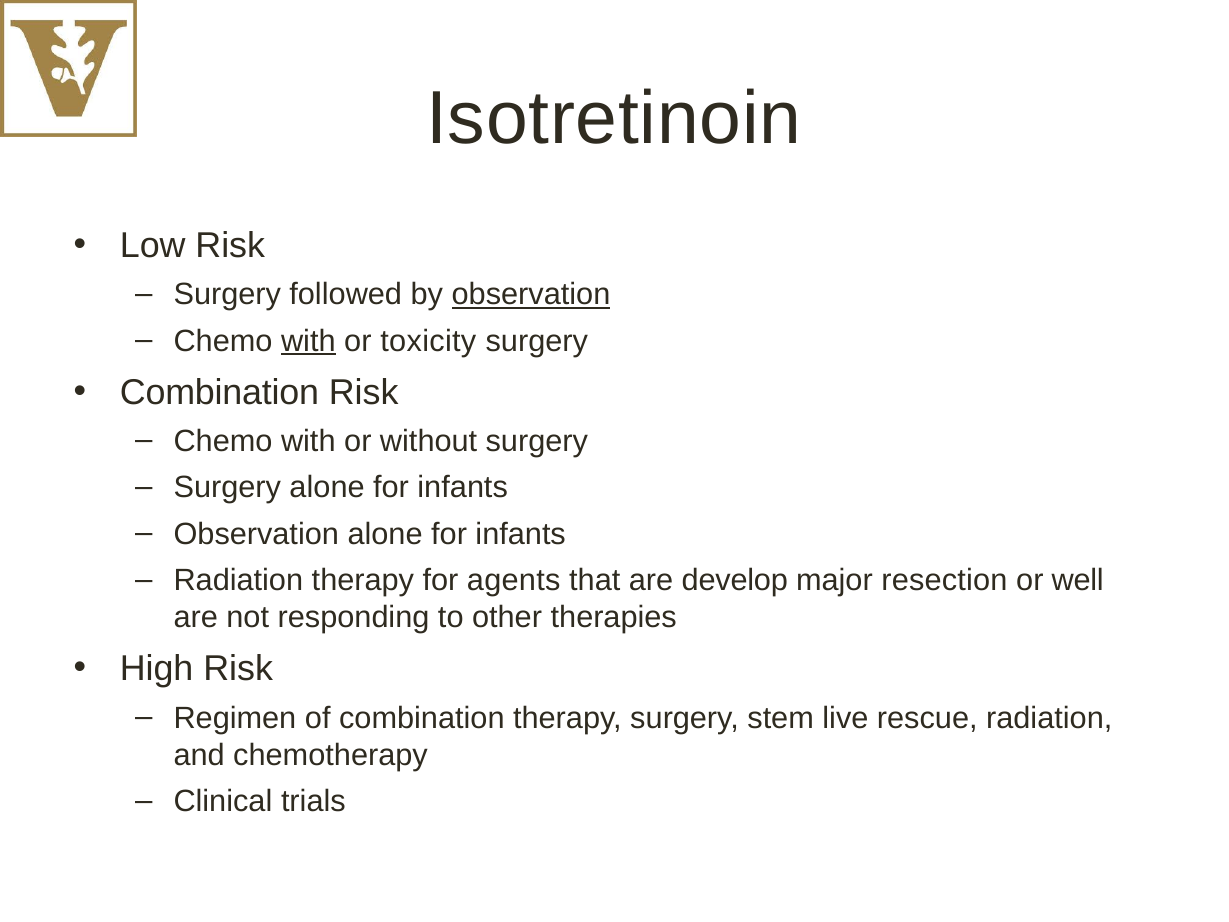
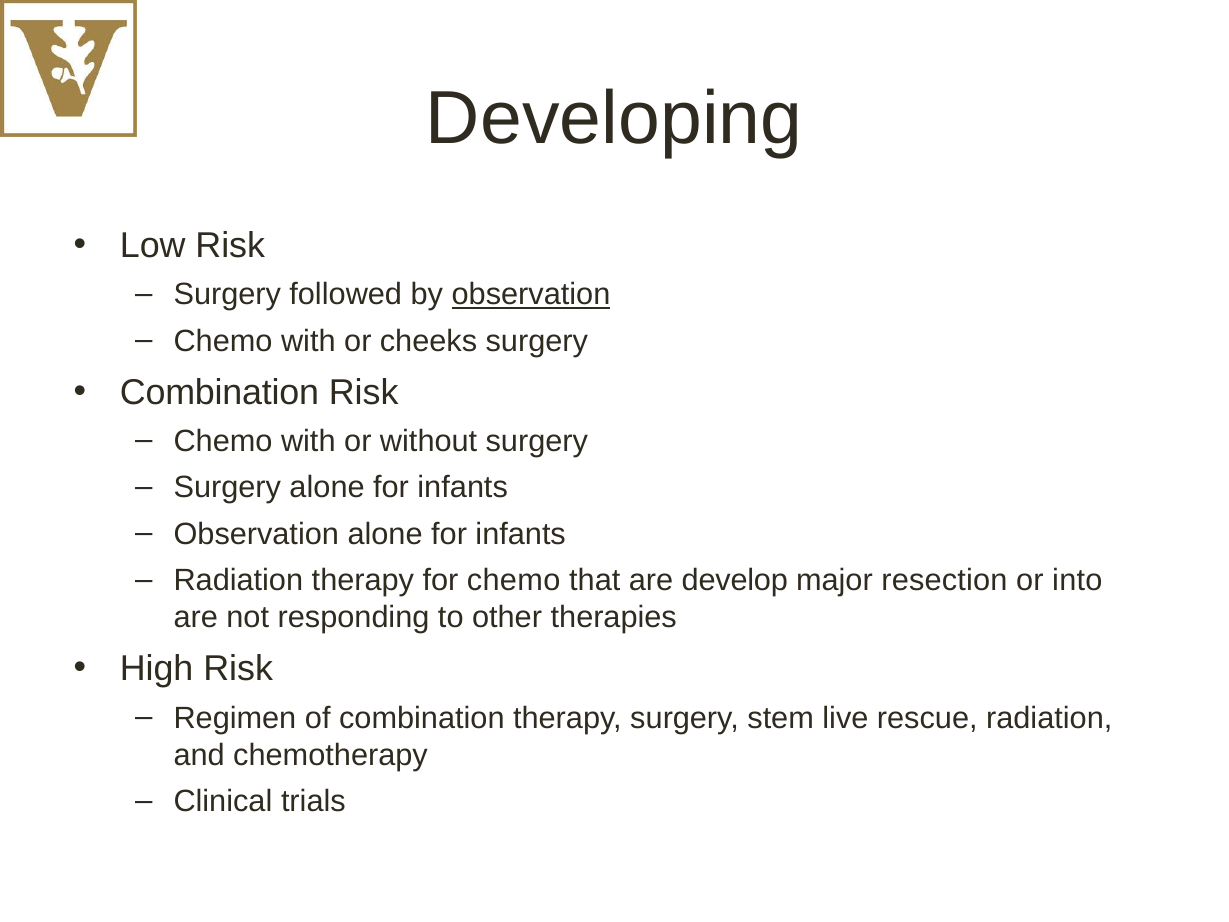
Isotretinoin: Isotretinoin -> Developing
with at (308, 341) underline: present -> none
toxicity: toxicity -> cheeks
for agents: agents -> chemo
well: well -> into
